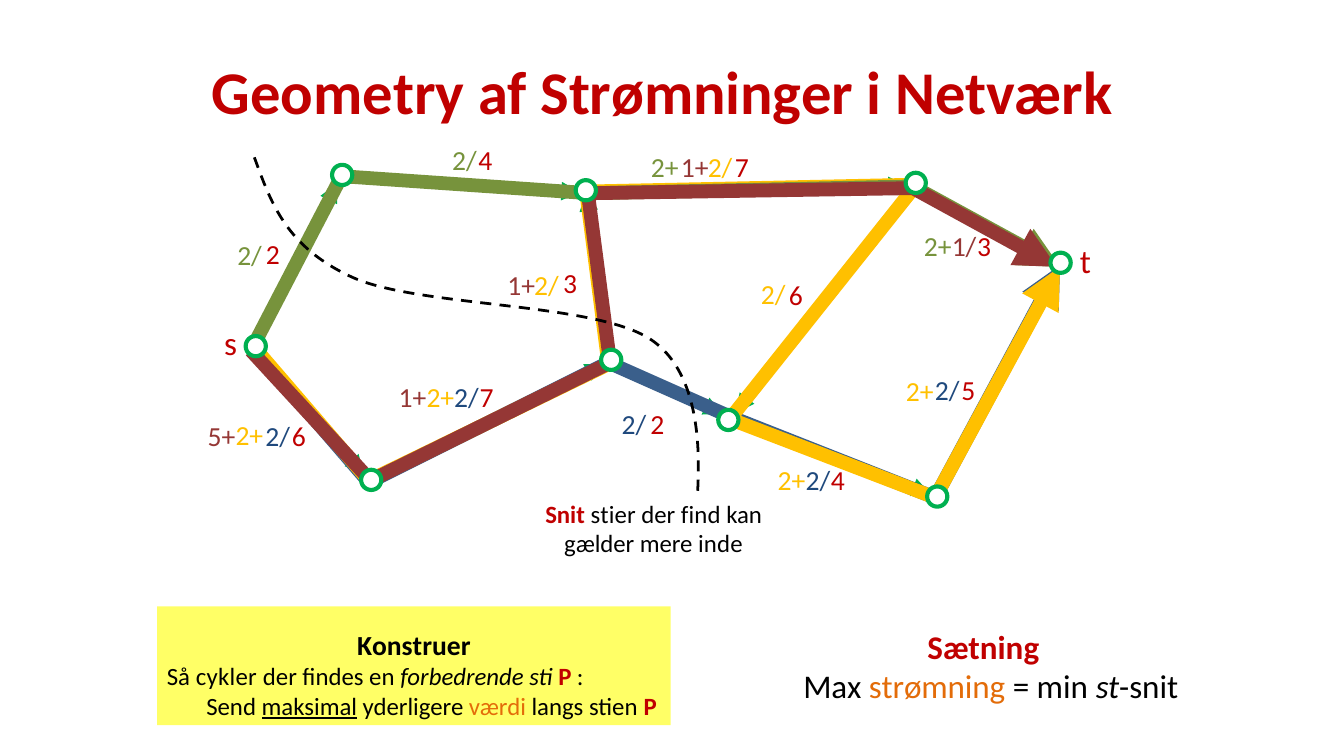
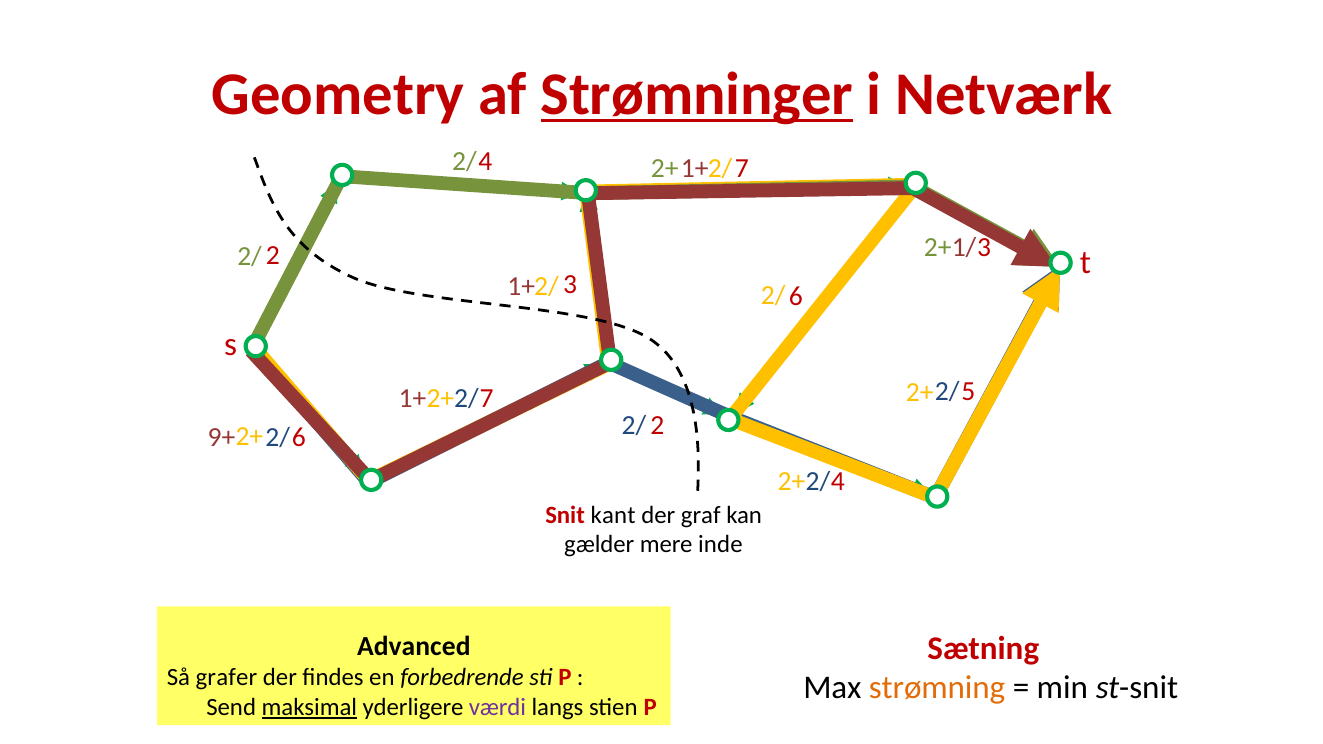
Strømninger underline: none -> present
5+: 5+ -> 9+
stier: stier -> kant
find: find -> graf
Konstruer: Konstruer -> Advanced
cykler: cykler -> grafer
værdi colour: orange -> purple
